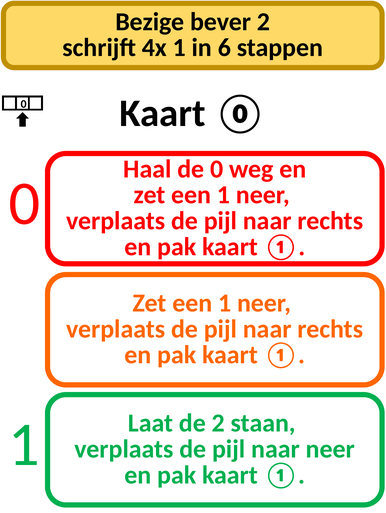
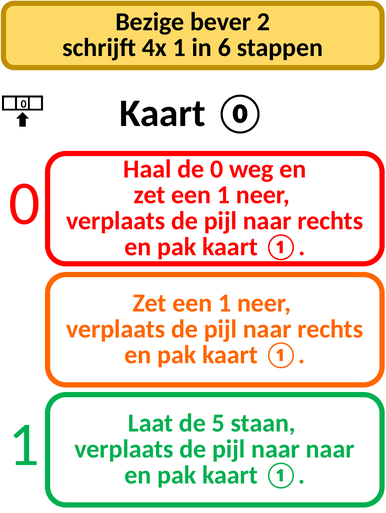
de 2: 2 -> 5
naar neer: neer -> naar
